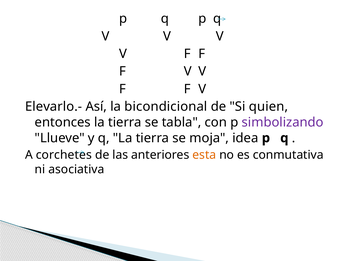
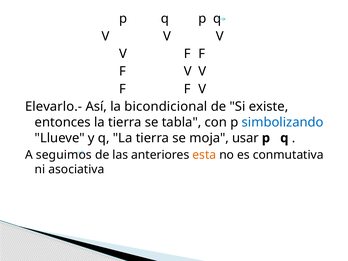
quien: quien -> existe
simbolizando colour: purple -> blue
idea: idea -> usar
corchetes: corchetes -> seguimos
